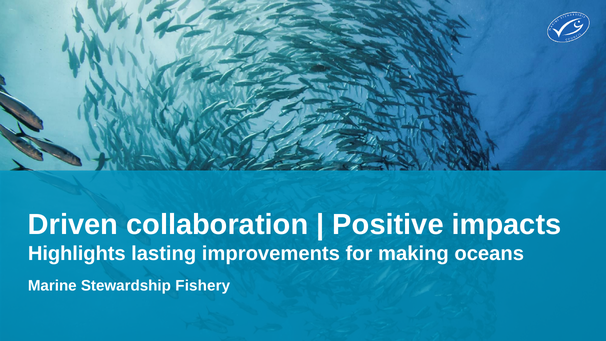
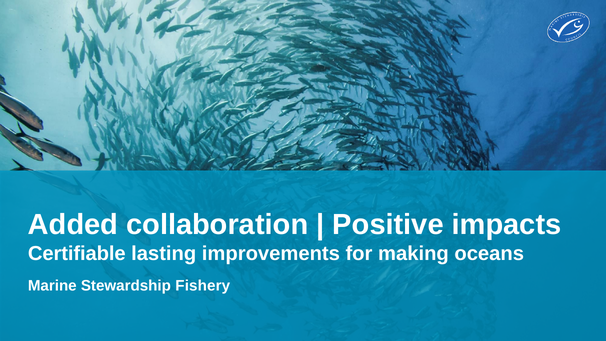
Driven: Driven -> Added
Highlights: Highlights -> Certifiable
